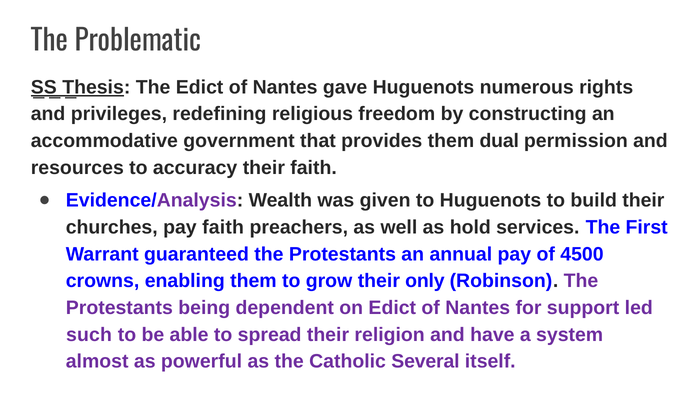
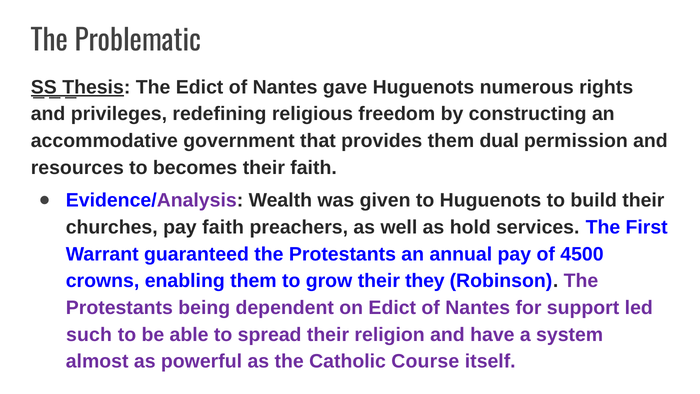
accuracy: accuracy -> becomes
only: only -> they
Several: Several -> Course
